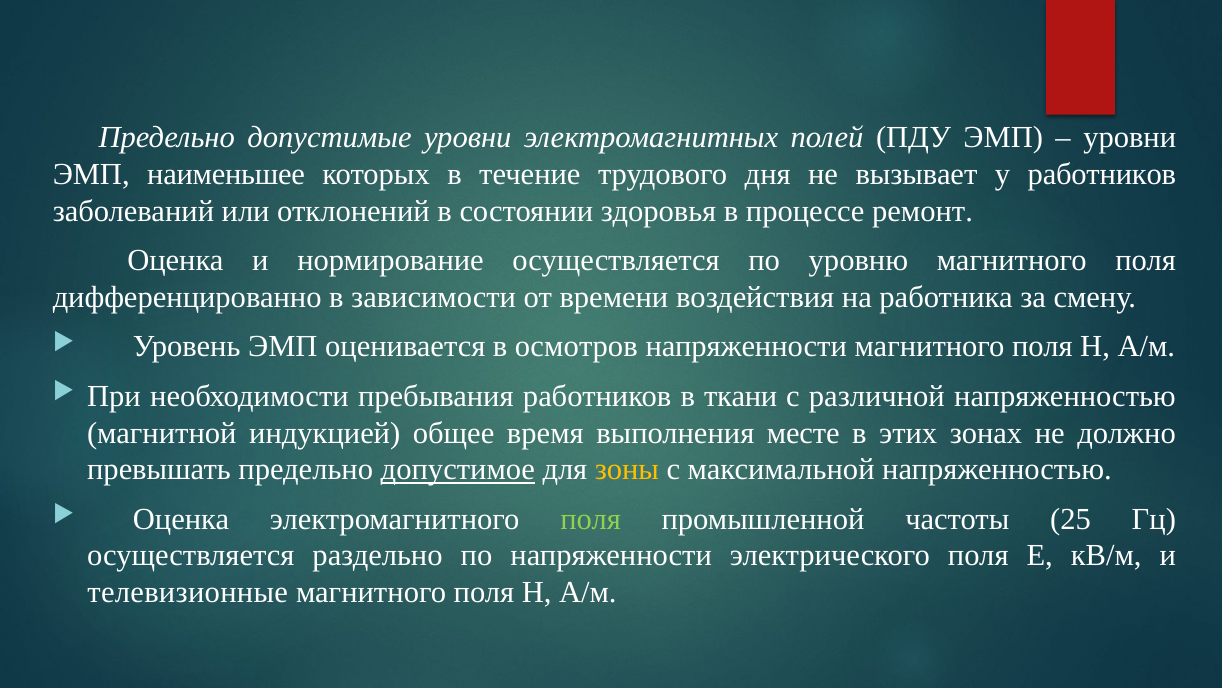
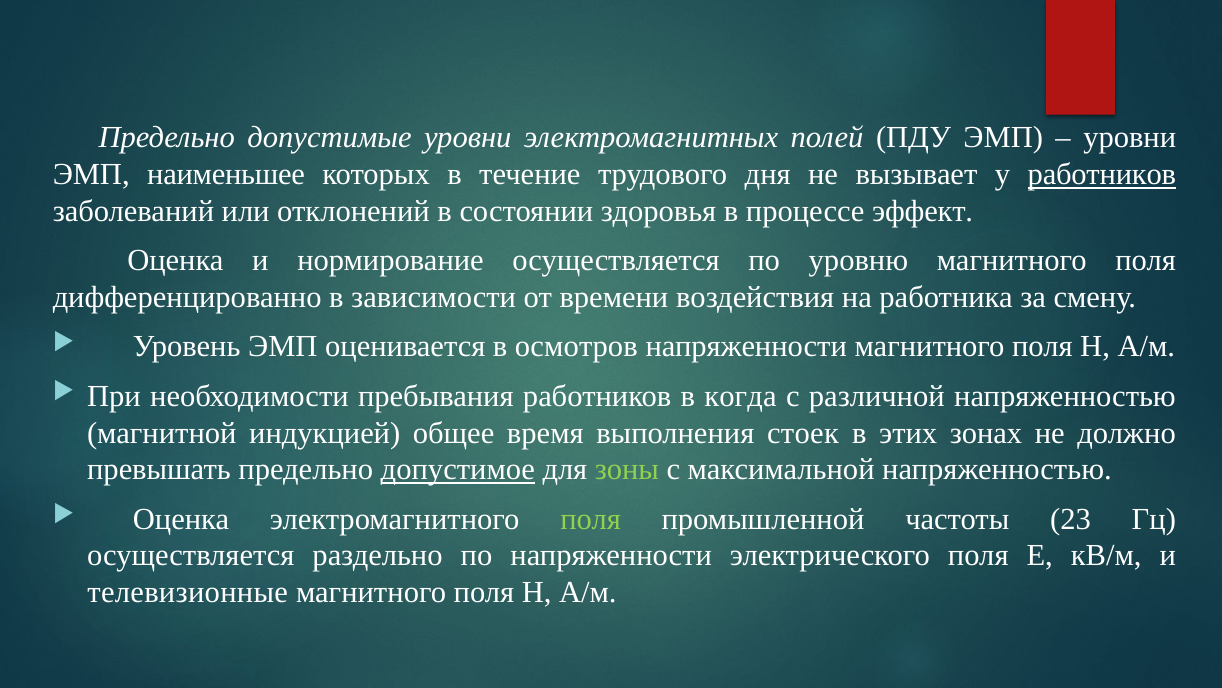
работников at (1102, 174) underline: none -> present
ремонт: ремонт -> эффект
ткани: ткани -> когда
месте: месте -> стоек
зоны colour: yellow -> light green
25: 25 -> 23
